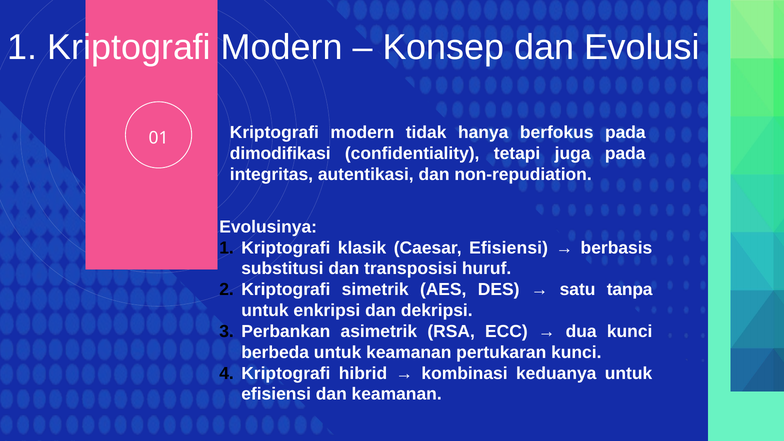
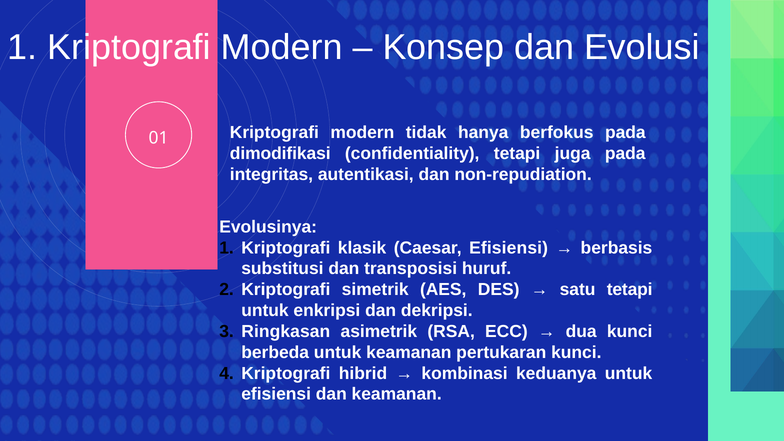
satu tanpa: tanpa -> tetapi
Perbankan: Perbankan -> Ringkasan
